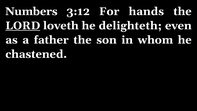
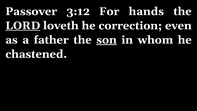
Numbers: Numbers -> Passover
delighteth: delighteth -> correction
son underline: none -> present
